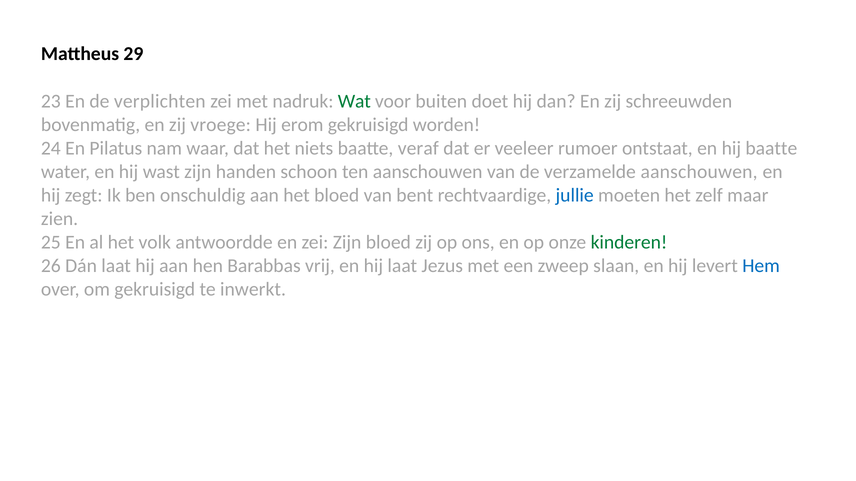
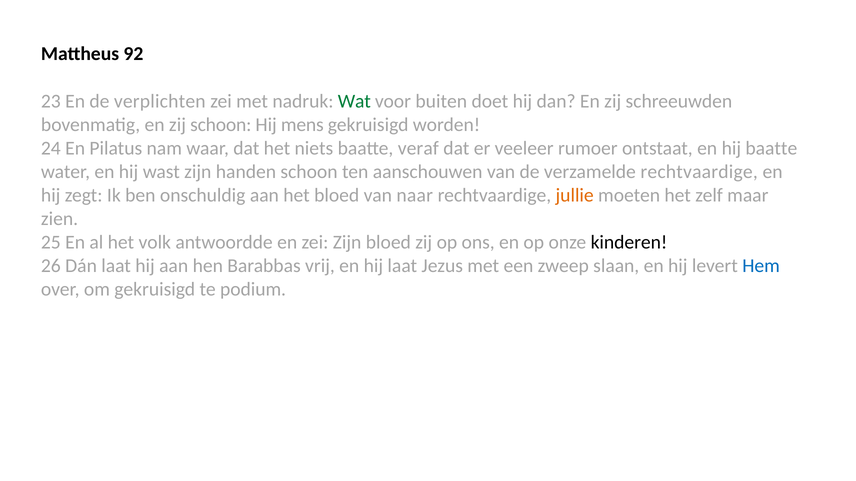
29: 29 -> 92
zij vroege: vroege -> schoon
erom: erom -> mens
verzamelde aanschouwen: aanschouwen -> rechtvaardige
bent: bent -> naar
jullie colour: blue -> orange
kinderen colour: green -> black
inwerkt: inwerkt -> podium
